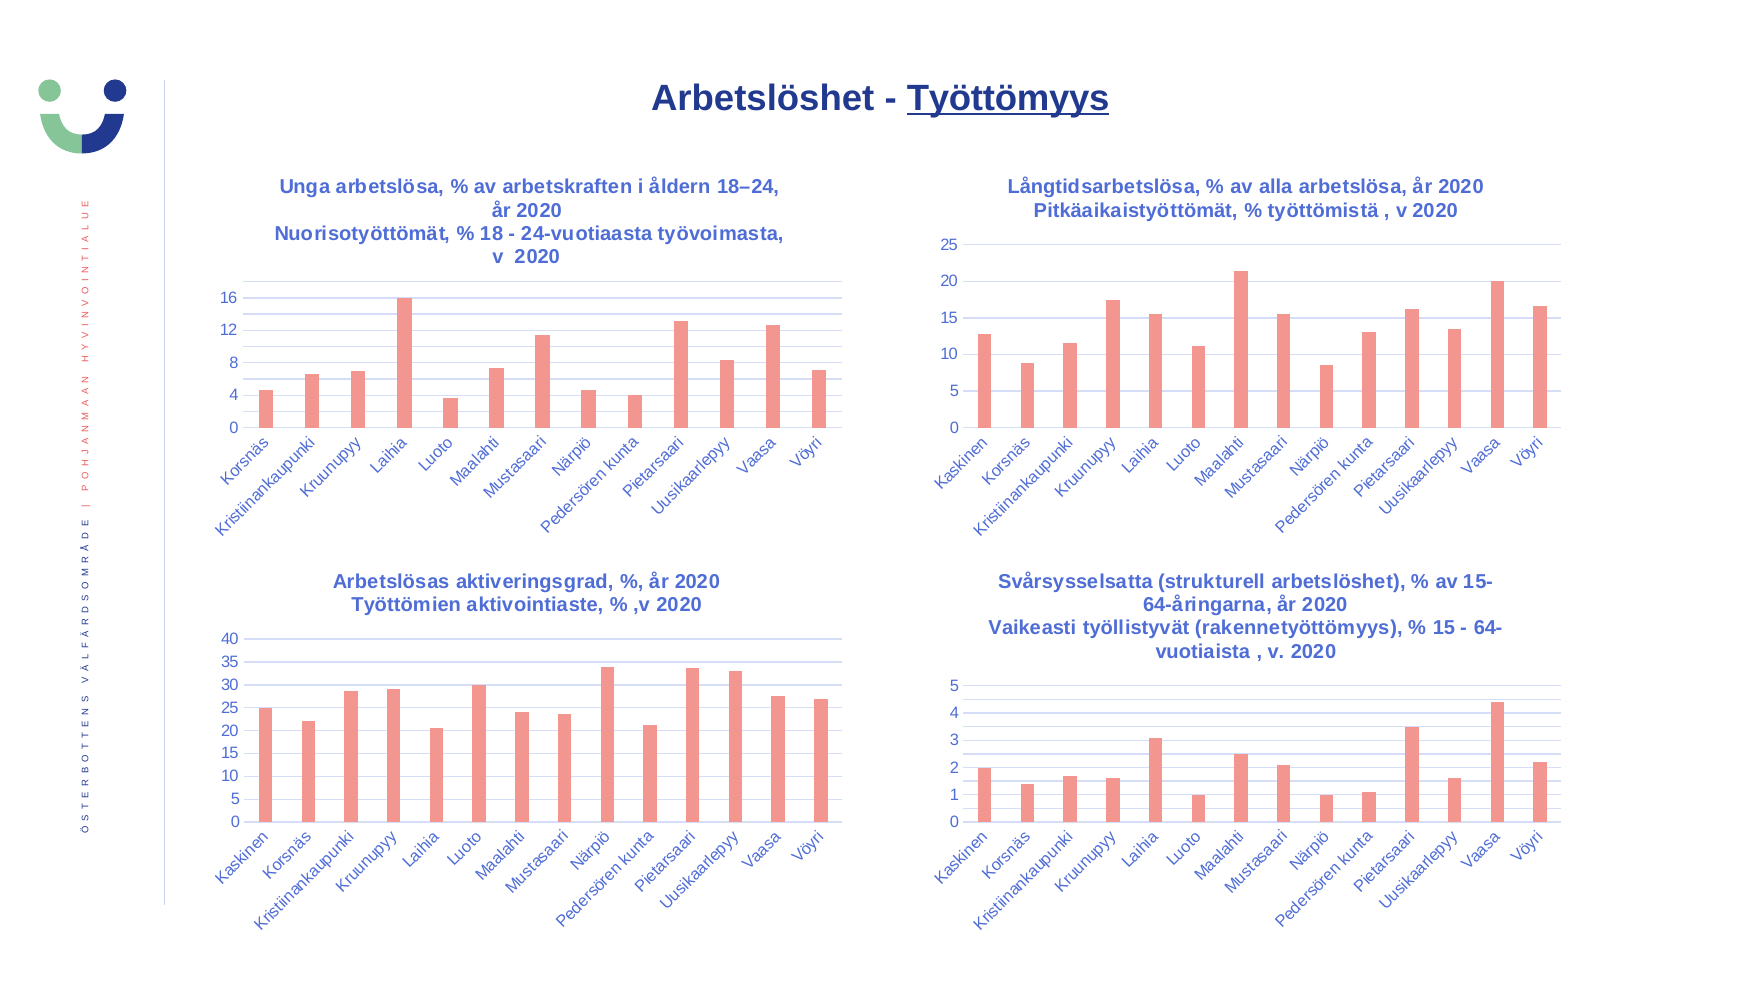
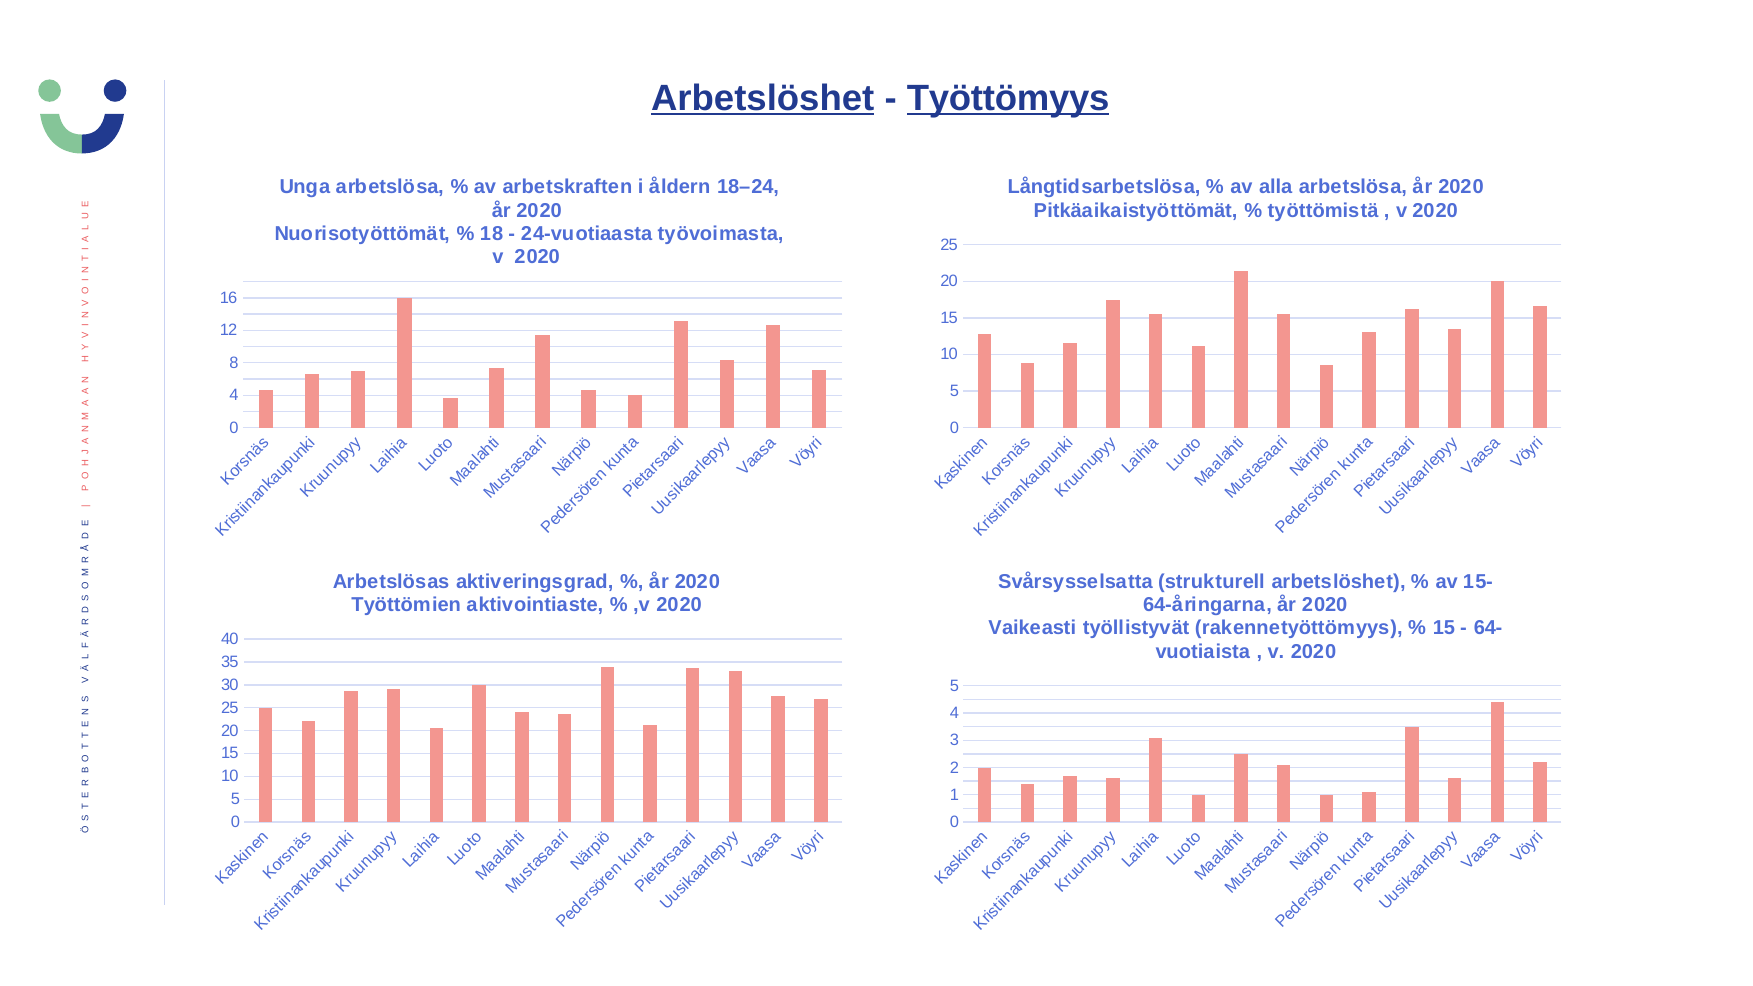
Arbetslöshet at (763, 98) underline: none -> present
